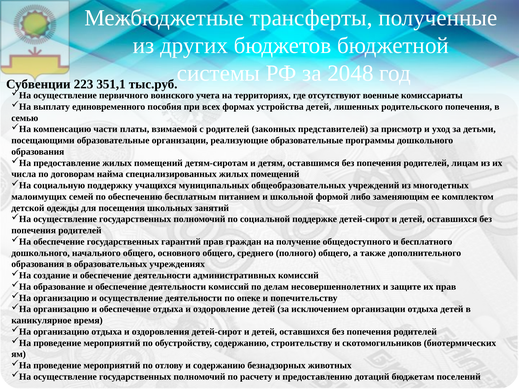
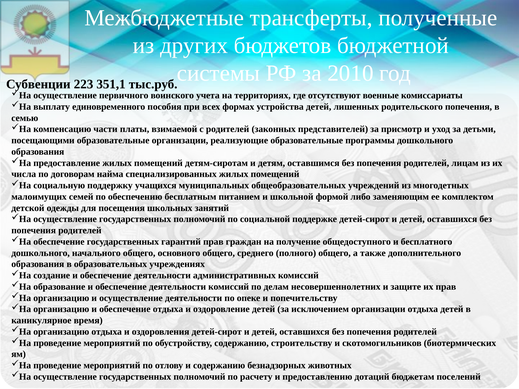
2048: 2048 -> 2010
